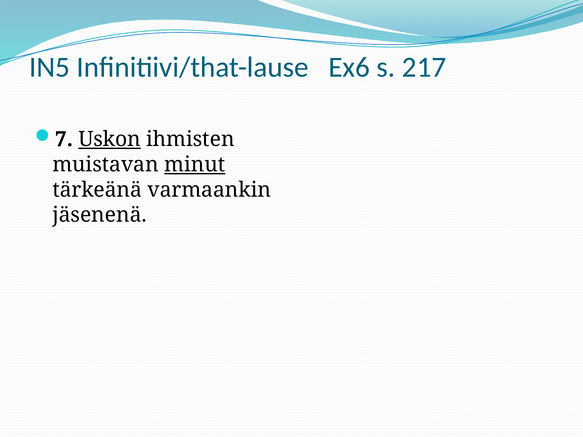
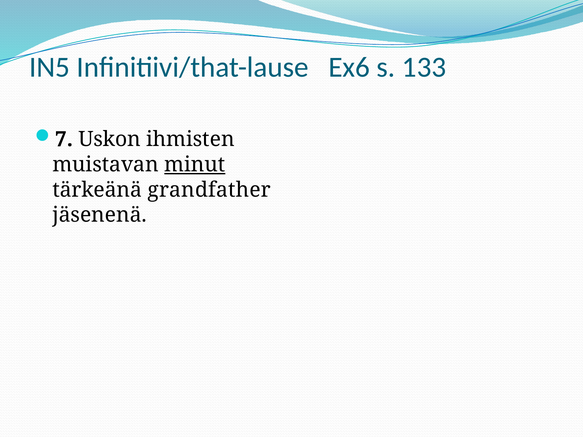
217: 217 -> 133
Uskon underline: present -> none
varmaankin: varmaankin -> grandfather
